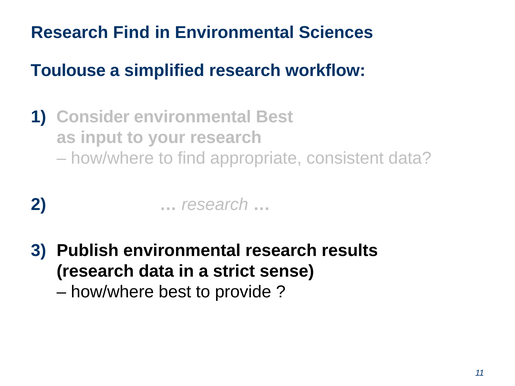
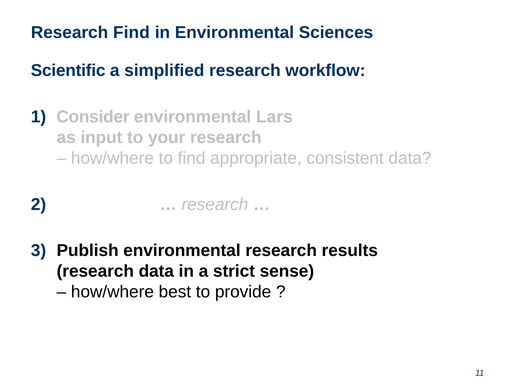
Toulouse: Toulouse -> Scientific
environmental Best: Best -> Lars
